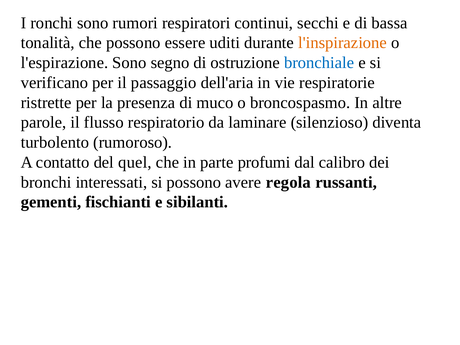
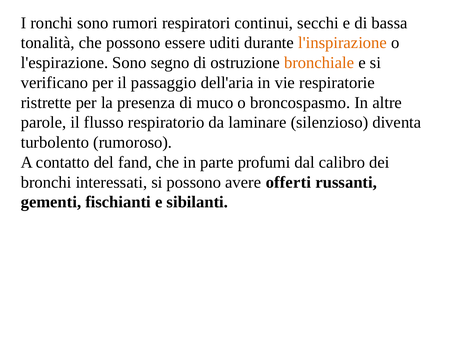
bronchiale colour: blue -> orange
quel: quel -> fand
regola: regola -> offerti
